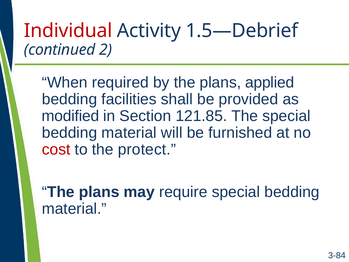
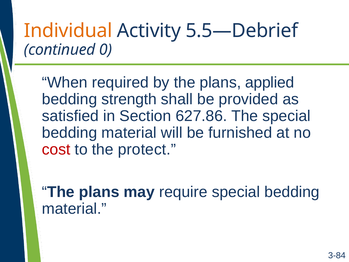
Individual colour: red -> orange
1.5—Debrief: 1.5—Debrief -> 5.5—Debrief
2: 2 -> 0
facilities: facilities -> strength
modified: modified -> satisfied
121.85: 121.85 -> 627.86
